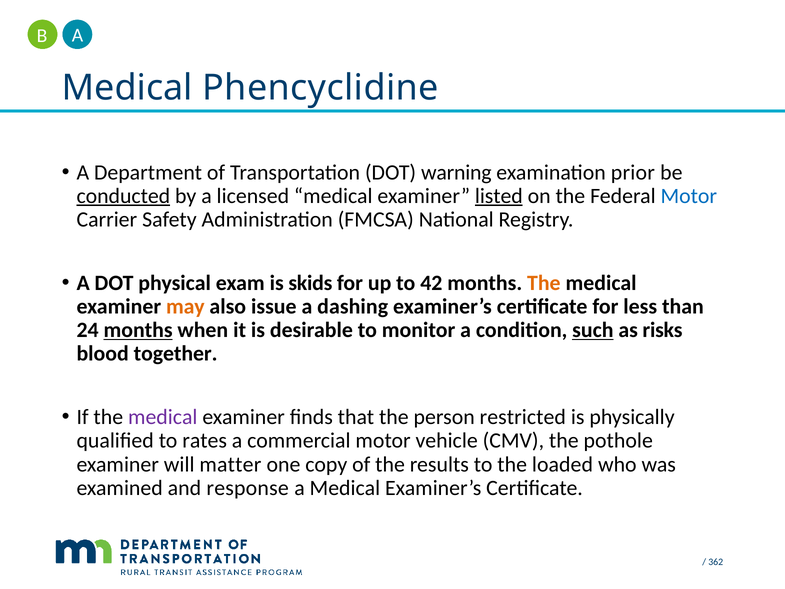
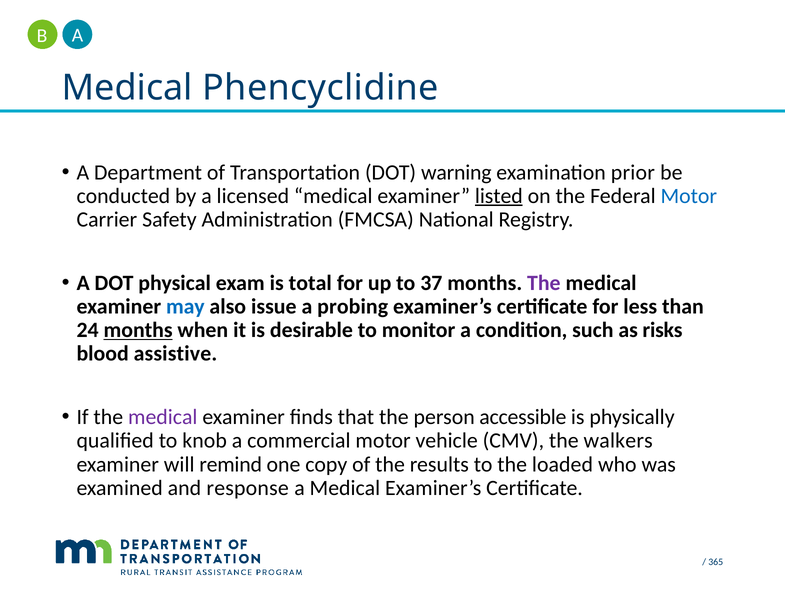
conducted underline: present -> none
skids: skids -> total
42: 42 -> 37
The at (544, 283) colour: orange -> purple
may colour: orange -> blue
dashing: dashing -> probing
such underline: present -> none
together: together -> assistive
restricted: restricted -> accessible
rates: rates -> knob
pothole: pothole -> walkers
matter: matter -> remind
362: 362 -> 365
